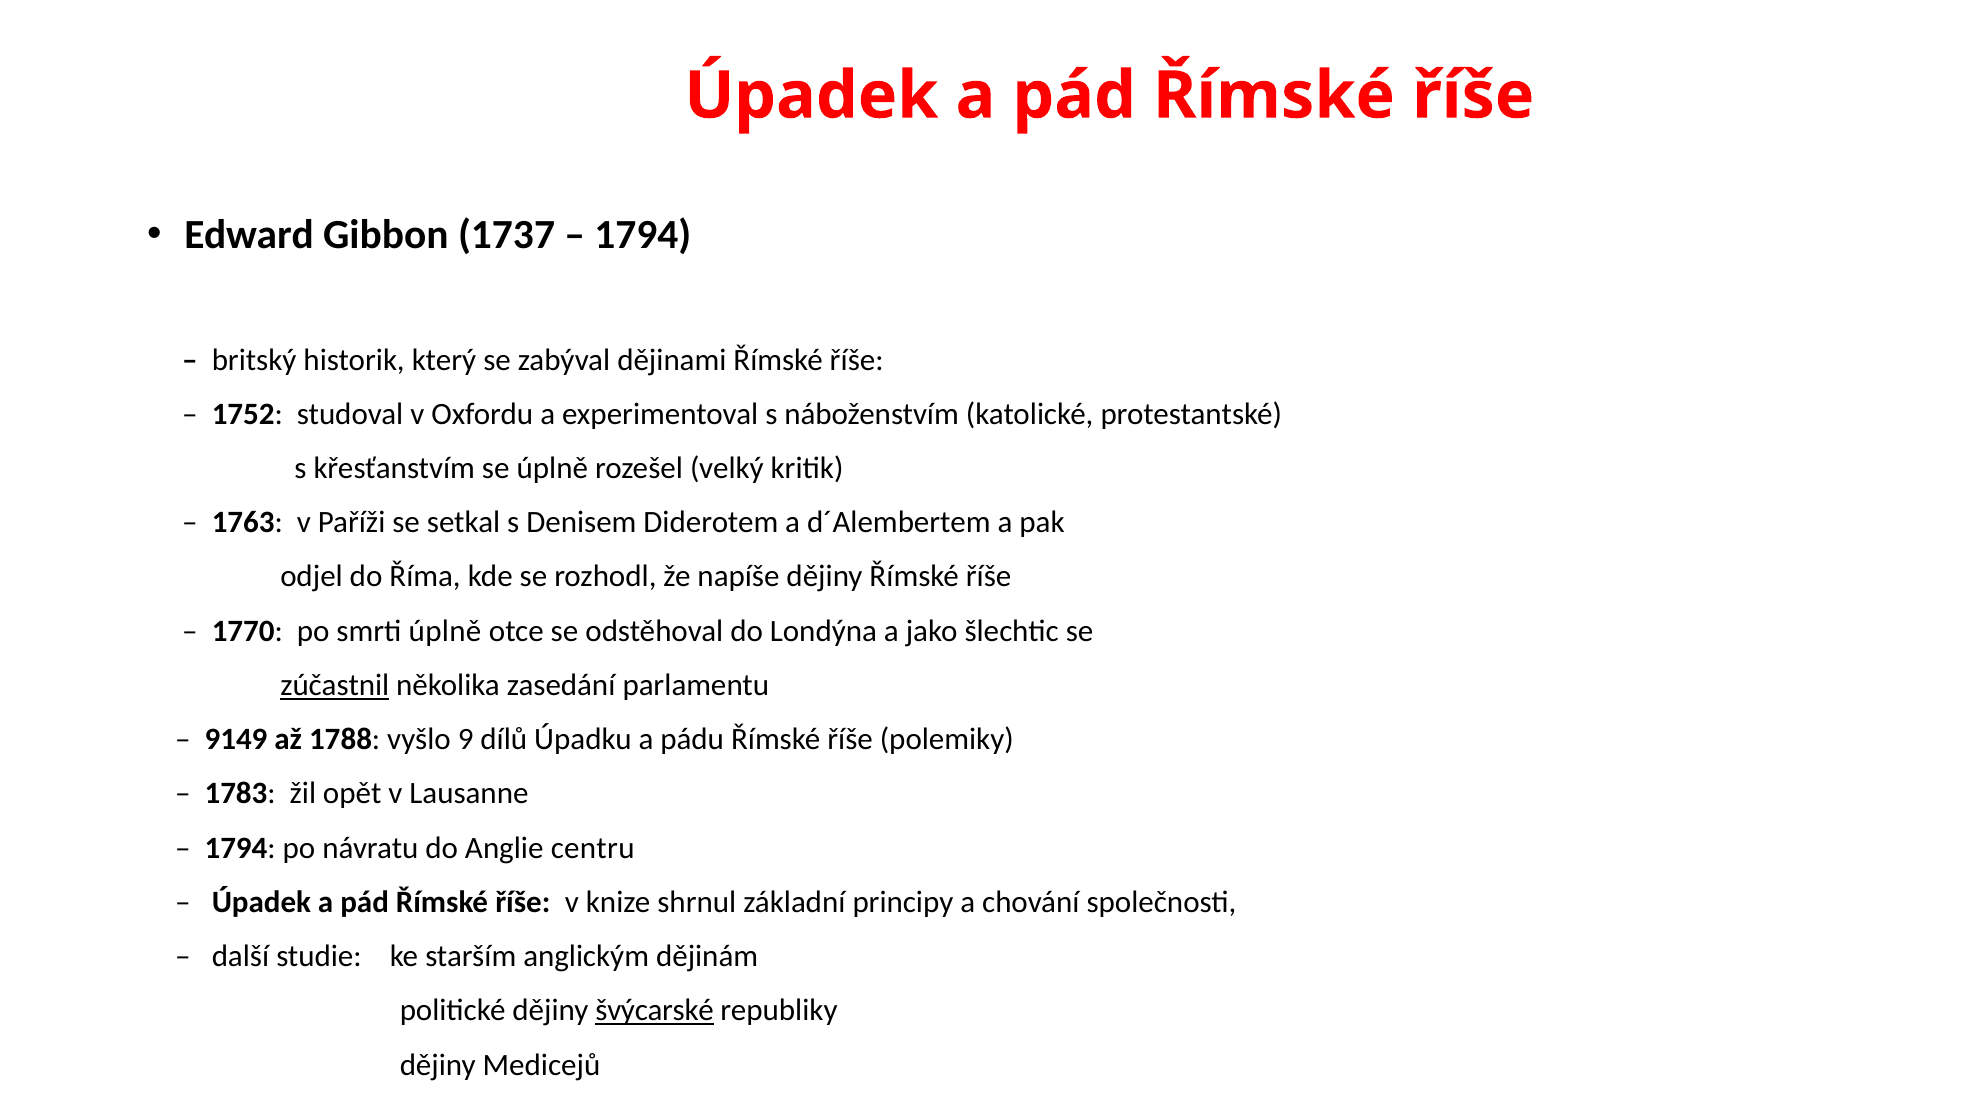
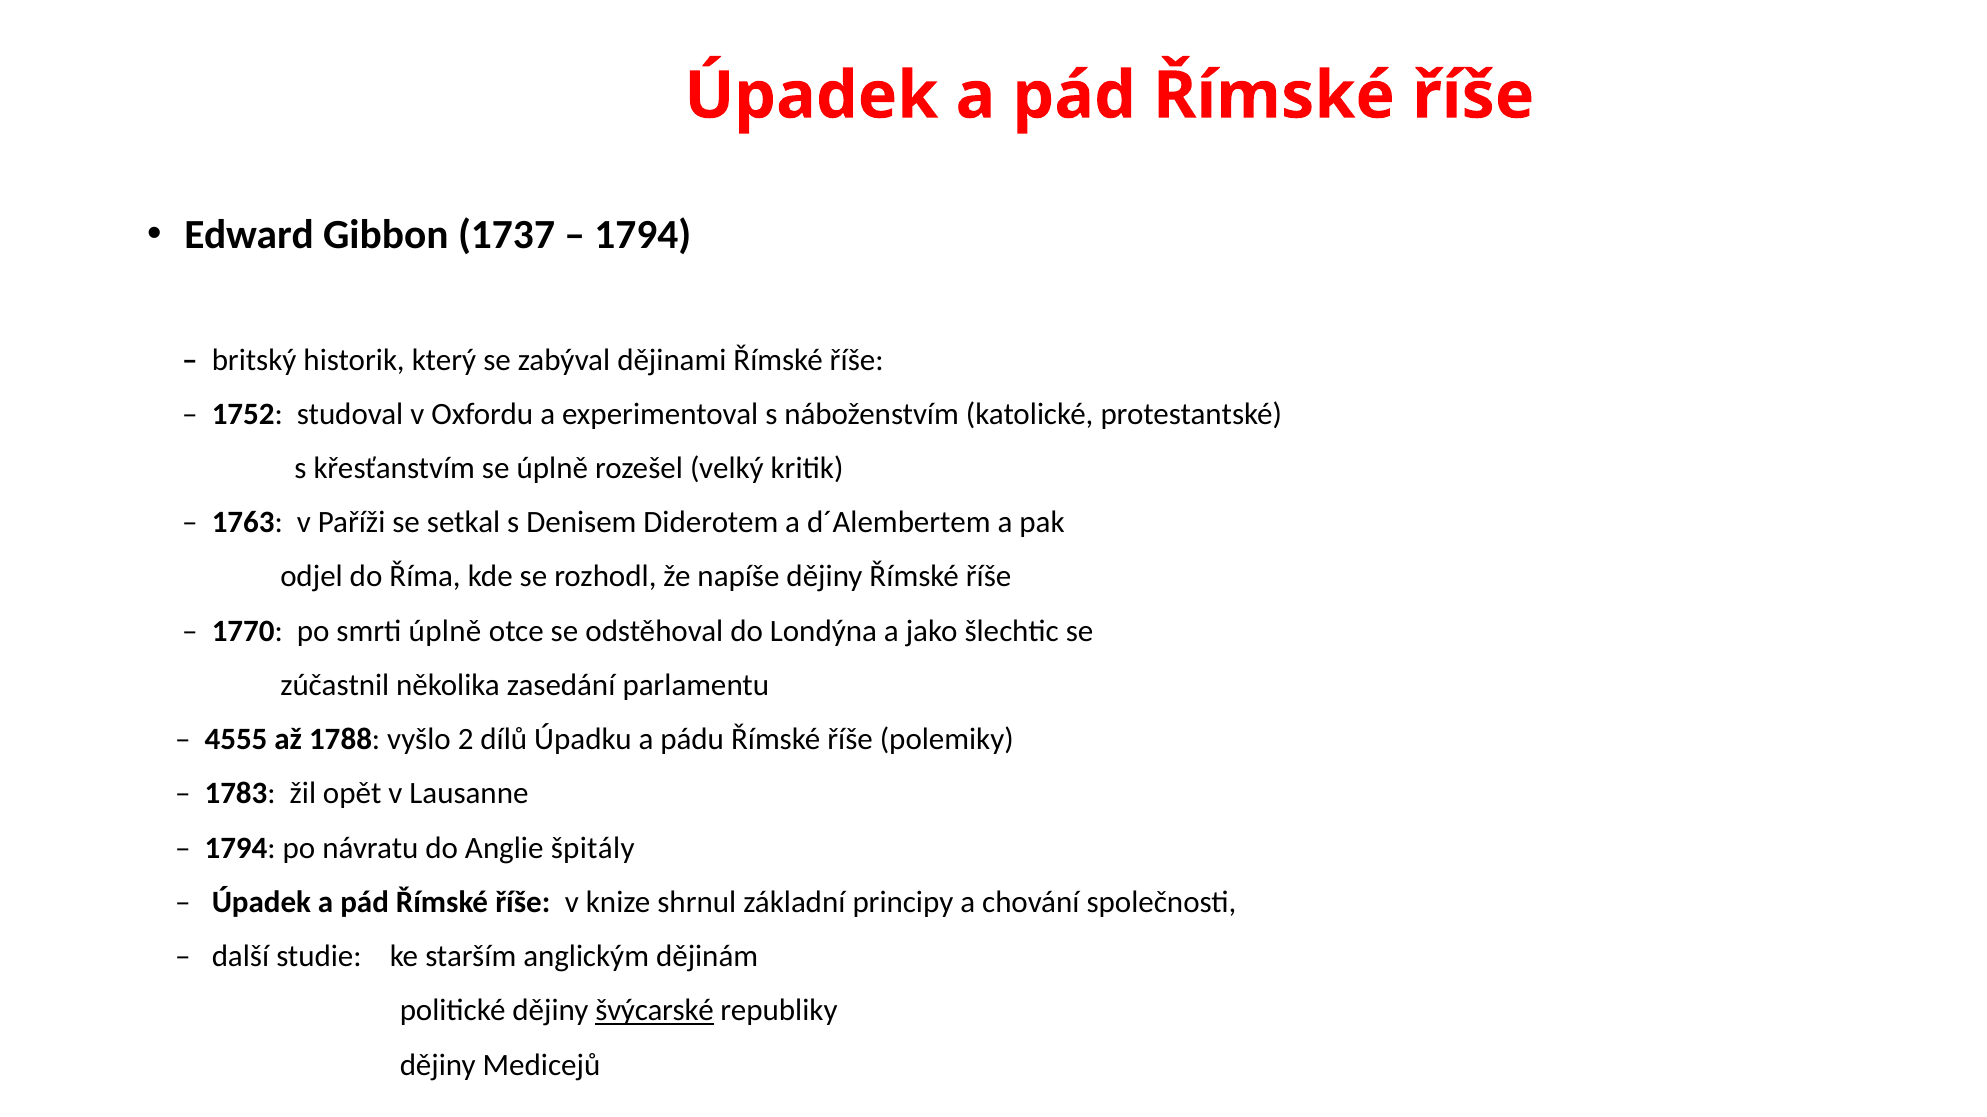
zúčastnil underline: present -> none
9149: 9149 -> 4555
9: 9 -> 2
centru: centru -> špitály
